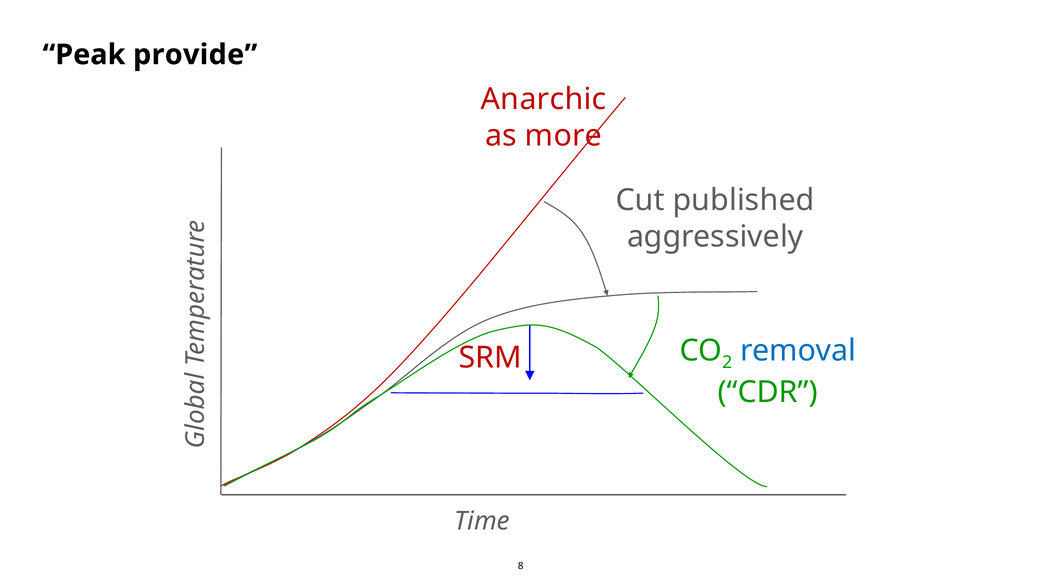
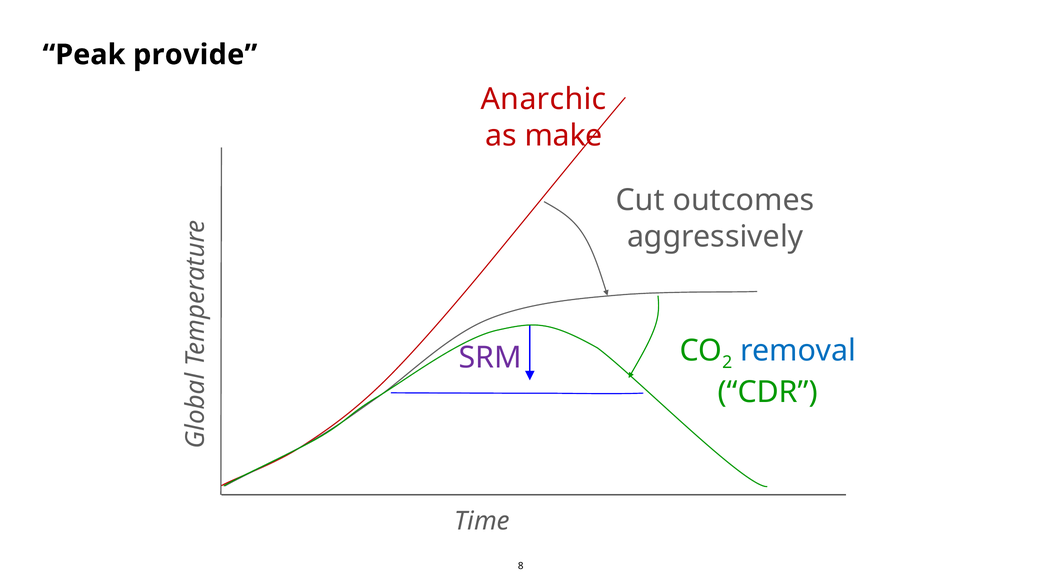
more: more -> make
published: published -> outcomes
SRM colour: red -> purple
